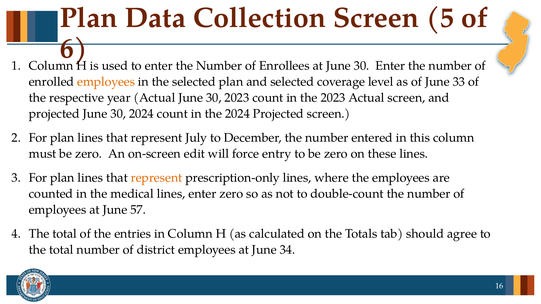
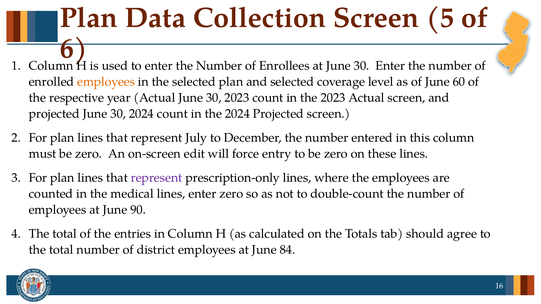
33: 33 -> 60
represent at (157, 178) colour: orange -> purple
57: 57 -> 90
34: 34 -> 84
